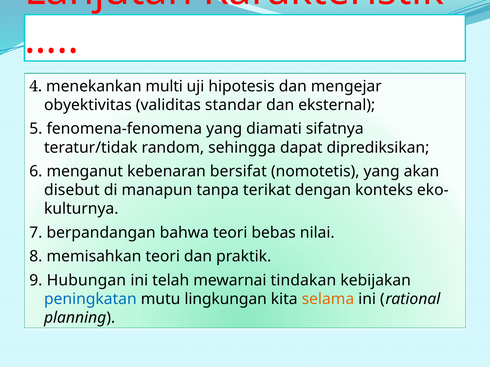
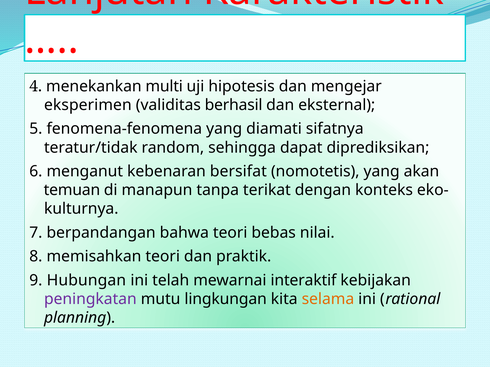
obyektivitas: obyektivitas -> eksperimen
standar: standar -> berhasil
disebut: disebut -> temuan
tindakan: tindakan -> interaktif
peningkatan colour: blue -> purple
